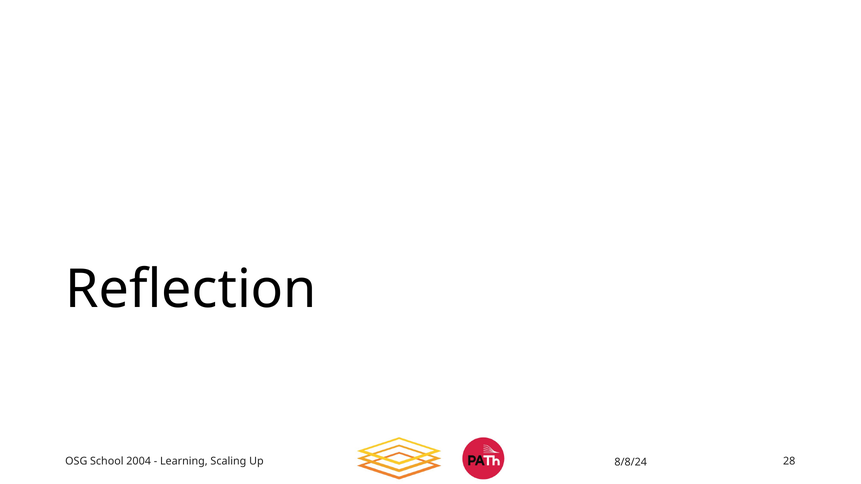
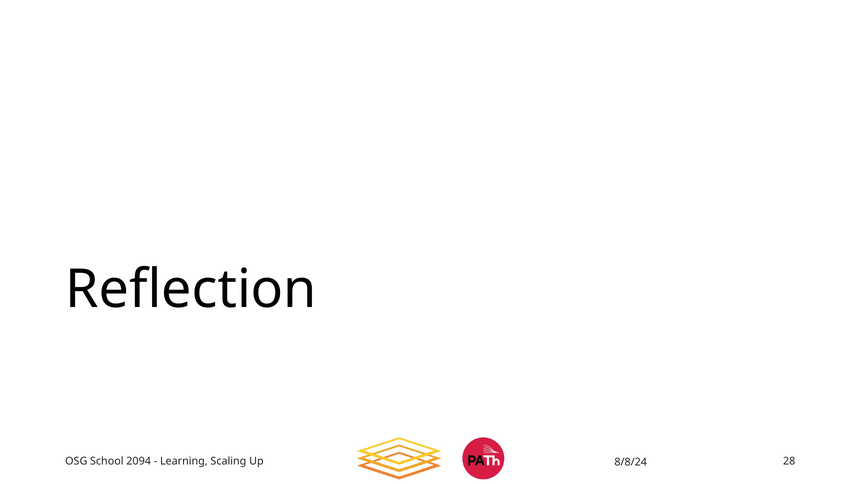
2004: 2004 -> 2094
